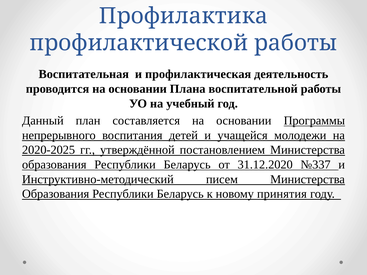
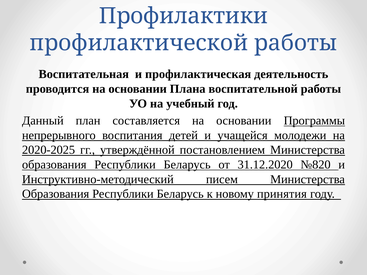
Профилактика: Профилактика -> Профилактики
№337: №337 -> №820
